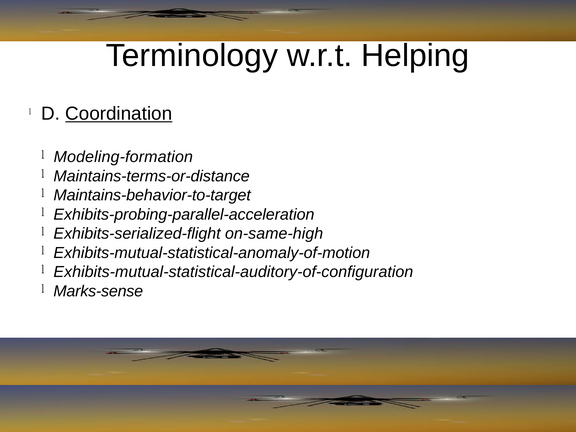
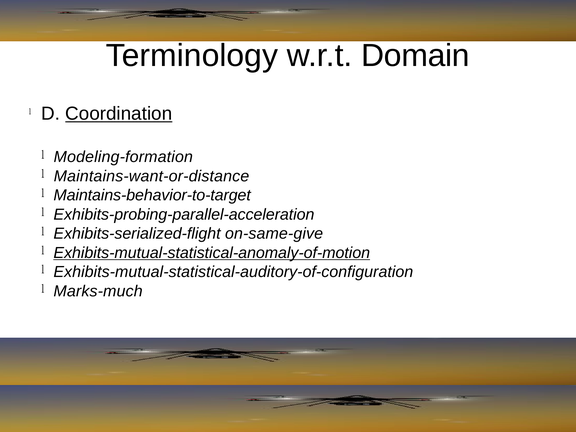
Helping: Helping -> Domain
Maintains-terms-or-distance: Maintains-terms-or-distance -> Maintains-want-or-distance
on-same-high: on-same-high -> on-same-give
Exhibits-mutual-statistical-anomaly-of-motion underline: none -> present
Marks-sense: Marks-sense -> Marks-much
